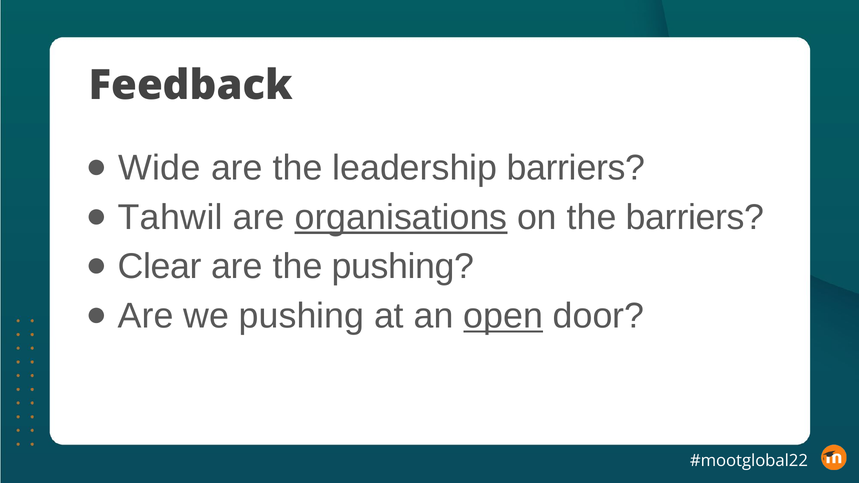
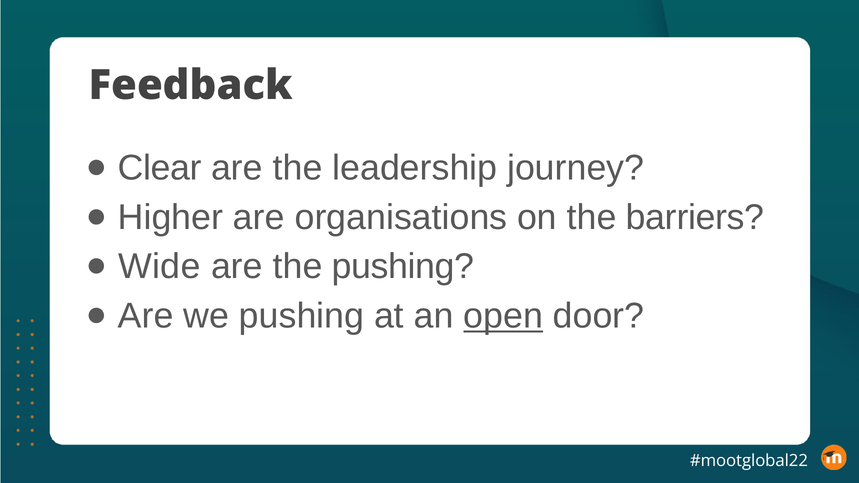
Wide: Wide -> Clear
leadership barriers: barriers -> journey
Tahwil: Tahwil -> Higher
organisations underline: present -> none
Clear: Clear -> Wide
